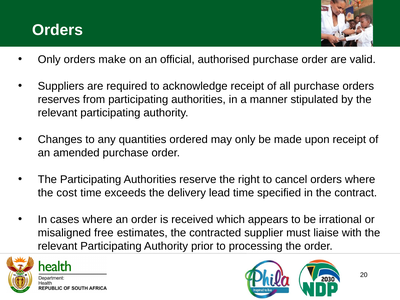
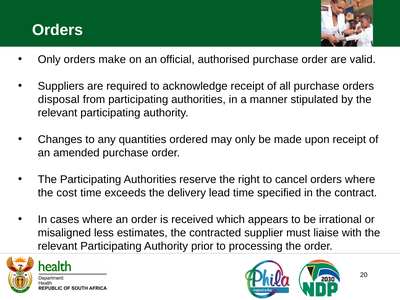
reserves: reserves -> disposal
free: free -> less
